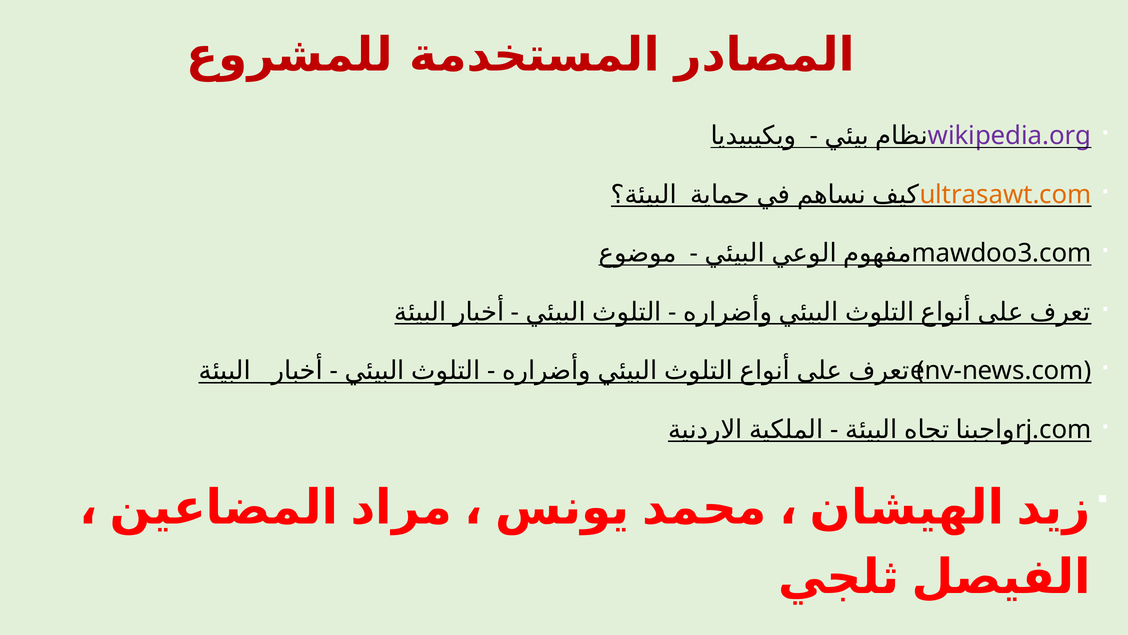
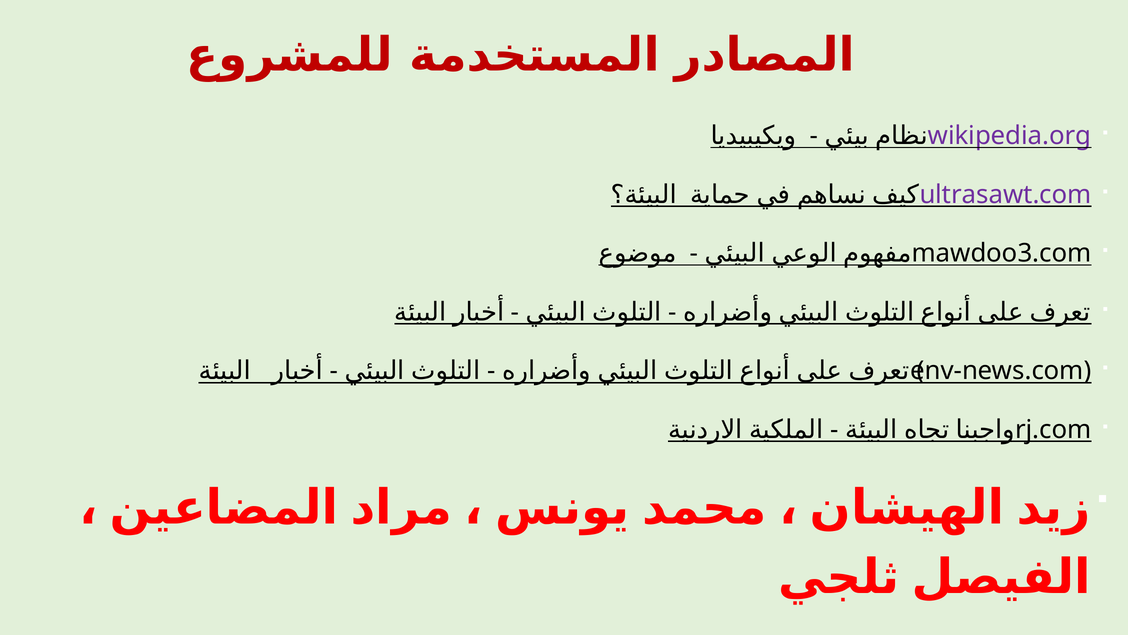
ultrasawt.com colour: orange -> purple
